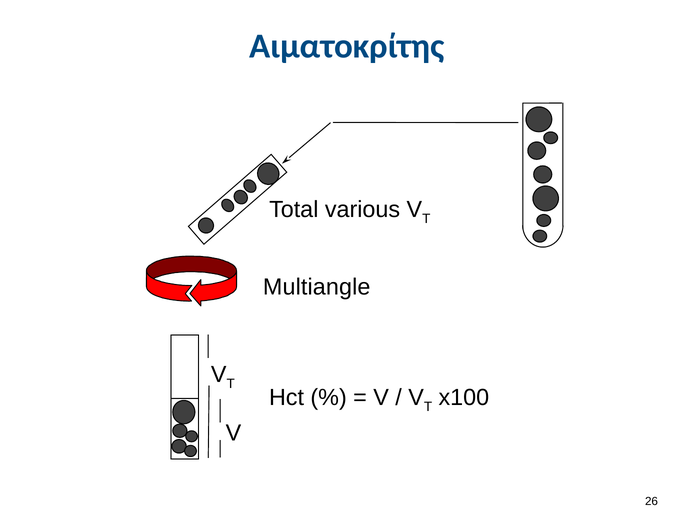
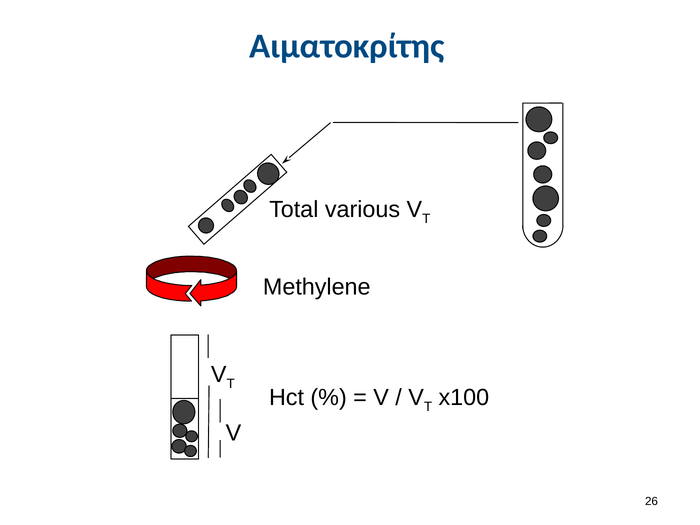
Multiangle: Multiangle -> Methylene
